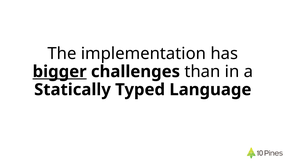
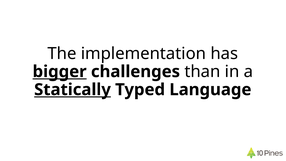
Statically underline: none -> present
